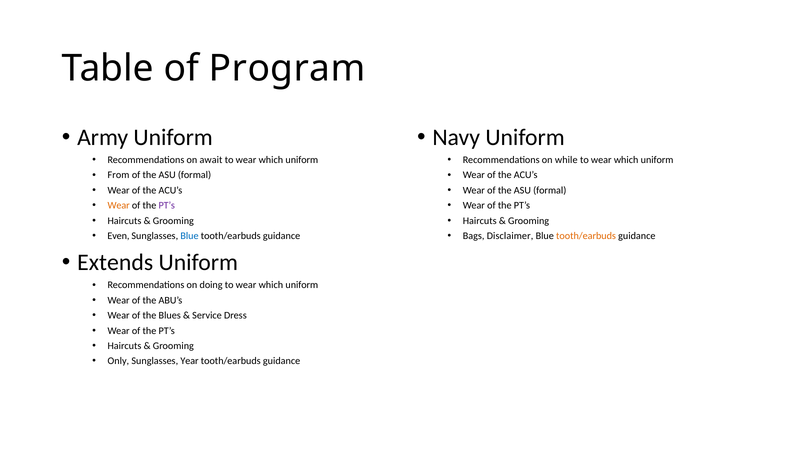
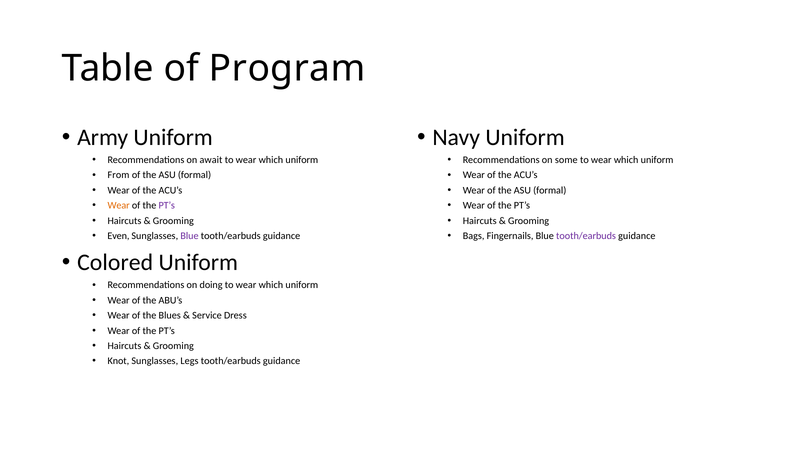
while: while -> some
Blue at (190, 236) colour: blue -> purple
Disclaimer: Disclaimer -> Fingernails
tooth/earbuds at (586, 236) colour: orange -> purple
Extends: Extends -> Colored
Only: Only -> Knot
Year: Year -> Legs
